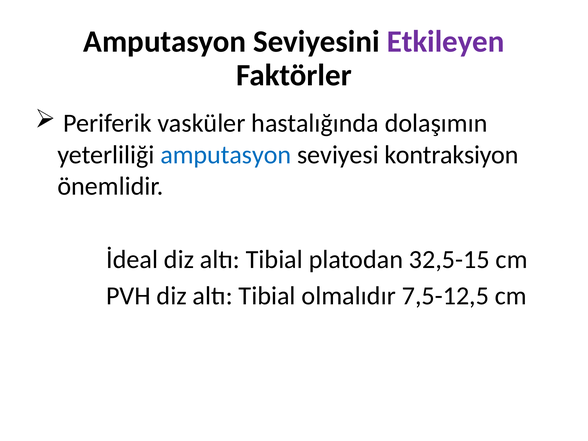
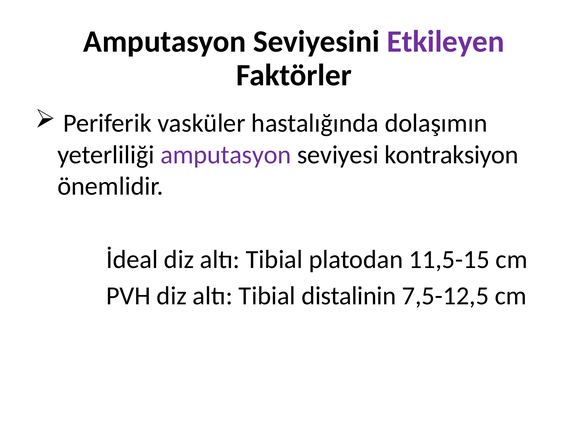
amputasyon at (226, 155) colour: blue -> purple
32,5-15: 32,5-15 -> 11,5-15
olmalıdır: olmalıdır -> distalinin
